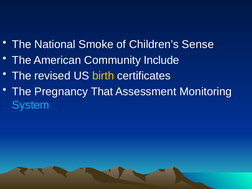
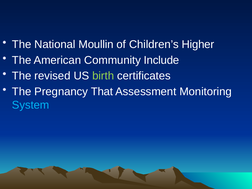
Smoke: Smoke -> Moullin
Sense: Sense -> Higher
birth colour: yellow -> light green
